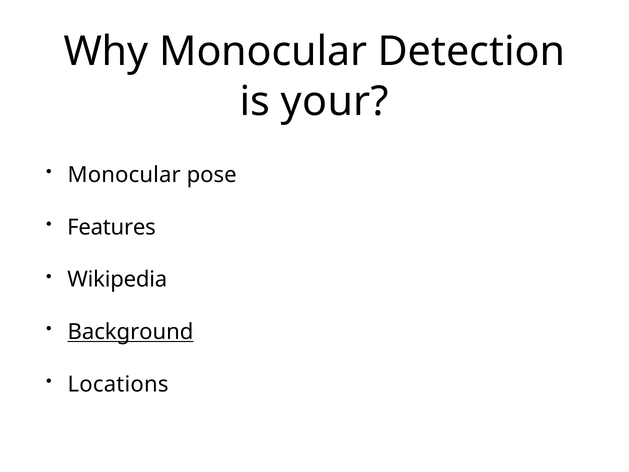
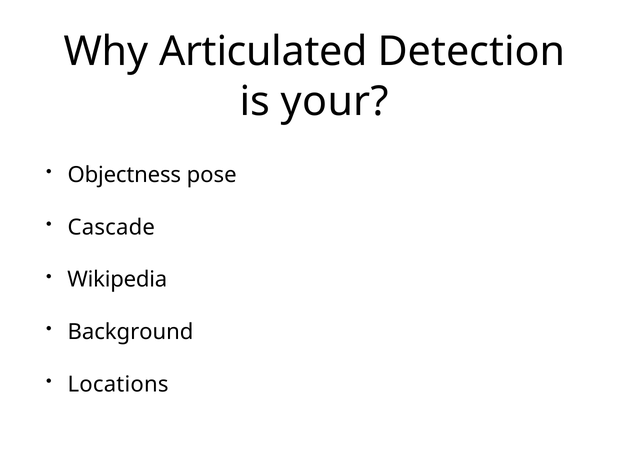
Why Monocular: Monocular -> Articulated
Monocular at (124, 175): Monocular -> Objectness
Features: Features -> Cascade
Background underline: present -> none
